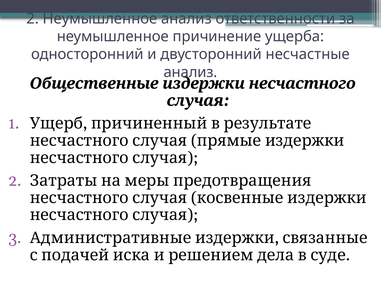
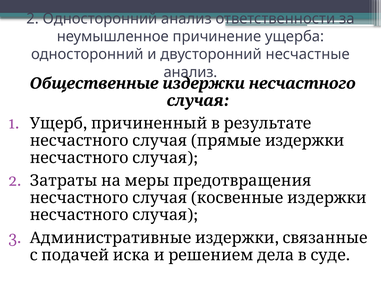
2 Неумышленное: Неумышленное -> Односторонний
